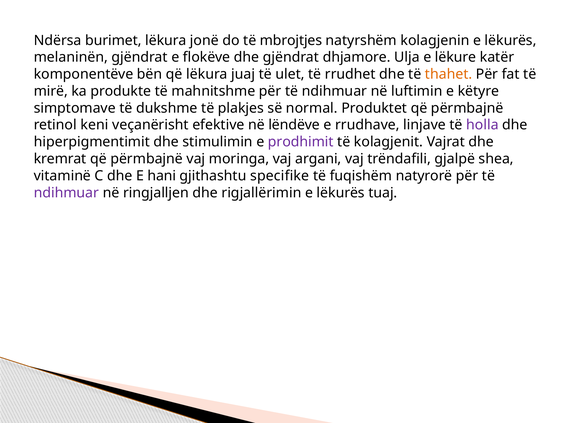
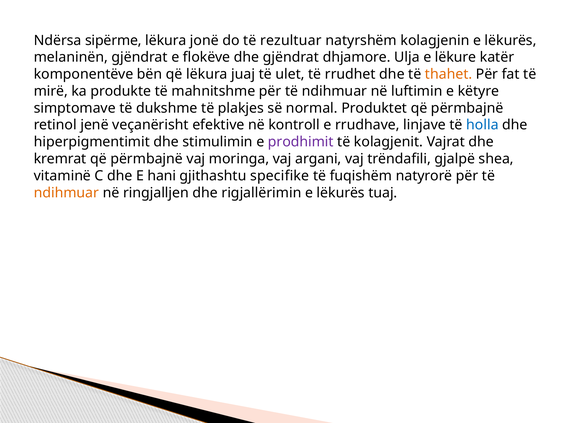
burimet: burimet -> sipërme
mbrojtjes: mbrojtjes -> rezultuar
keni: keni -> jenë
lëndëve: lëndëve -> kontroll
holla colour: purple -> blue
ndihmuar at (66, 193) colour: purple -> orange
